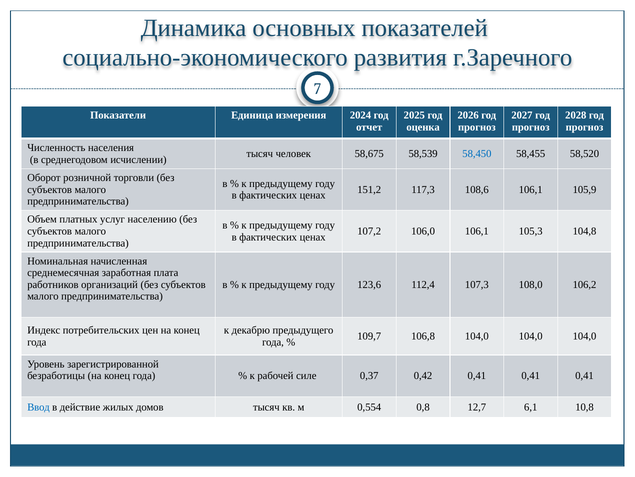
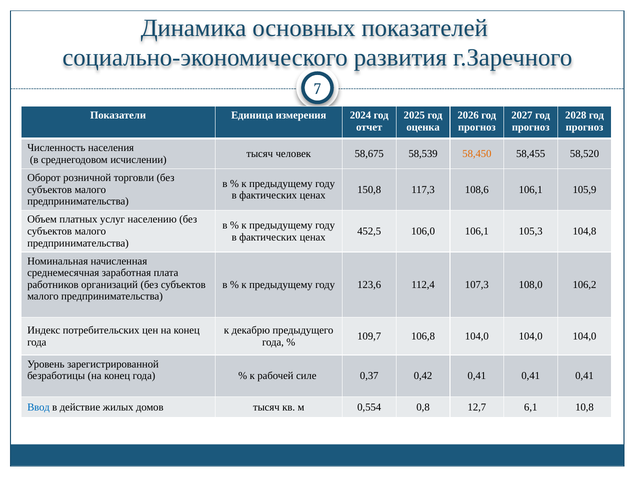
58,450 colour: blue -> orange
151,2: 151,2 -> 150,8
107,2: 107,2 -> 452,5
